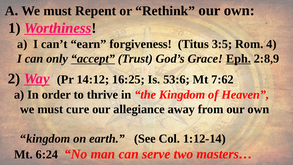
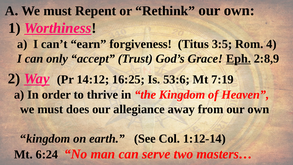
accept underline: present -> none
7:62: 7:62 -> 7:19
cure: cure -> does
